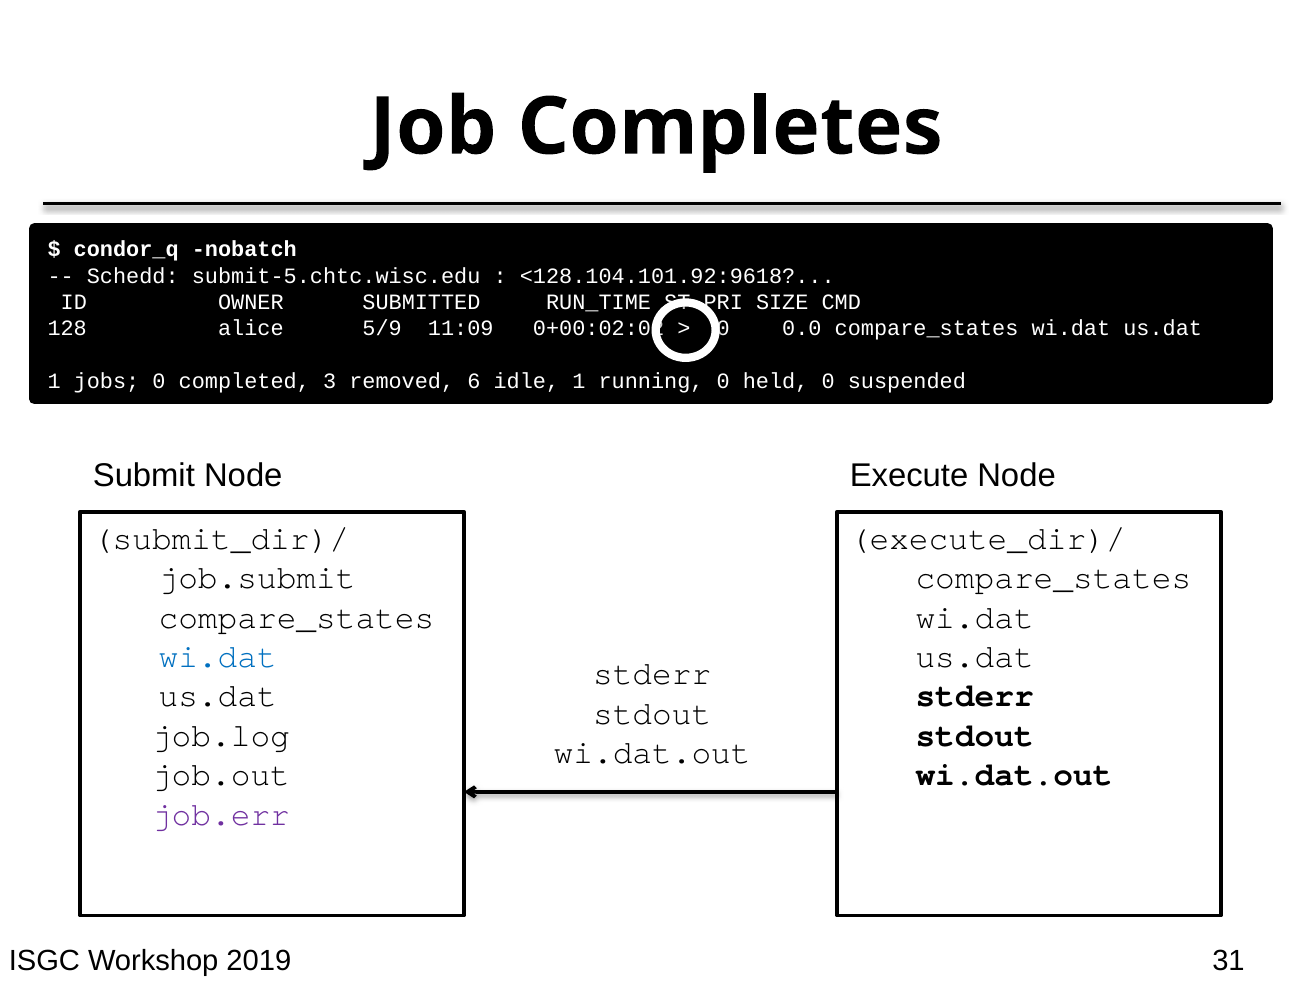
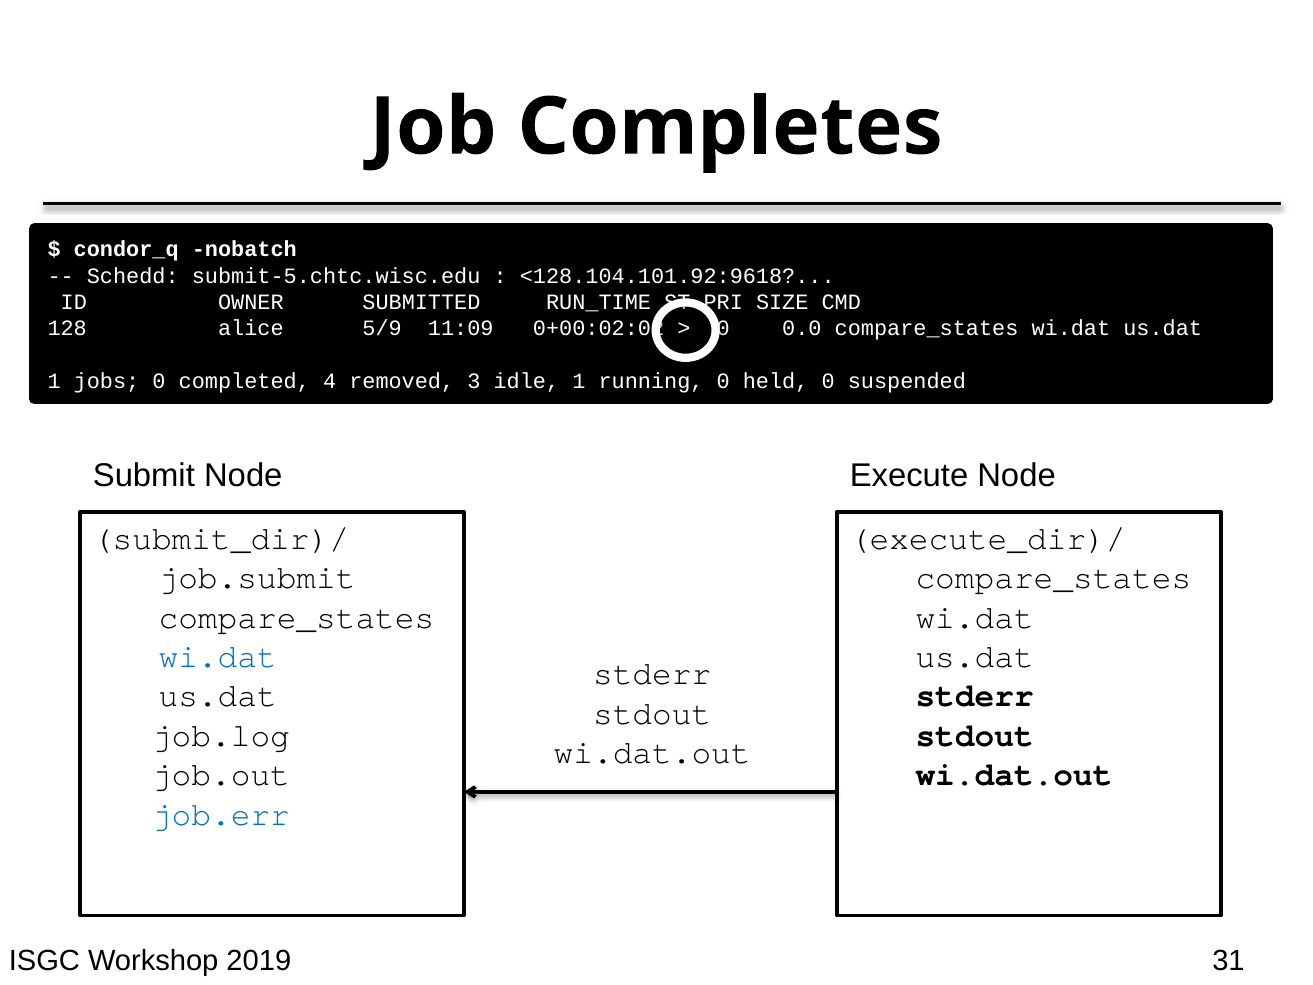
3: 3 -> 4
6: 6 -> 3
job.err colour: purple -> blue
